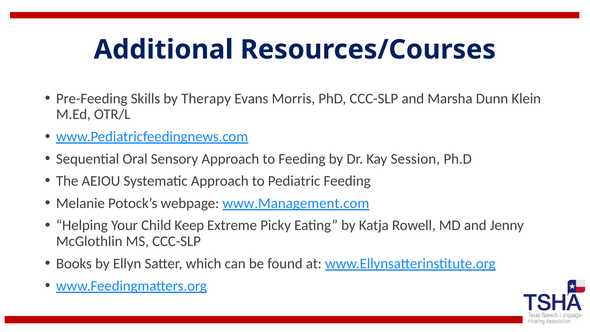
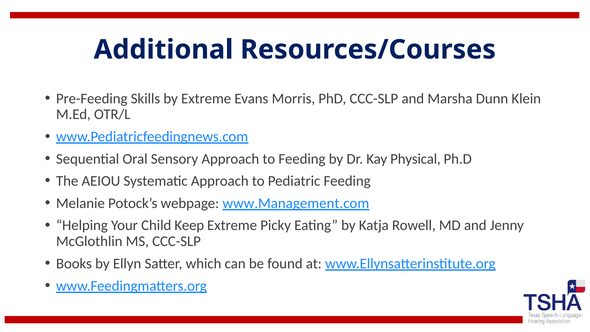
by Therapy: Therapy -> Extreme
Session: Session -> Physical
